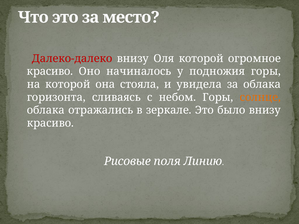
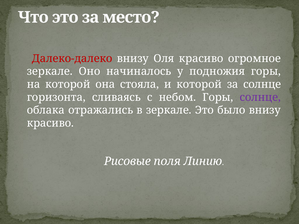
Оля которой: которой -> красиво
красиво at (50, 71): красиво -> зеркале
и увидела: увидела -> которой
за облака: облака -> солнце
солнце at (260, 97) colour: orange -> purple
